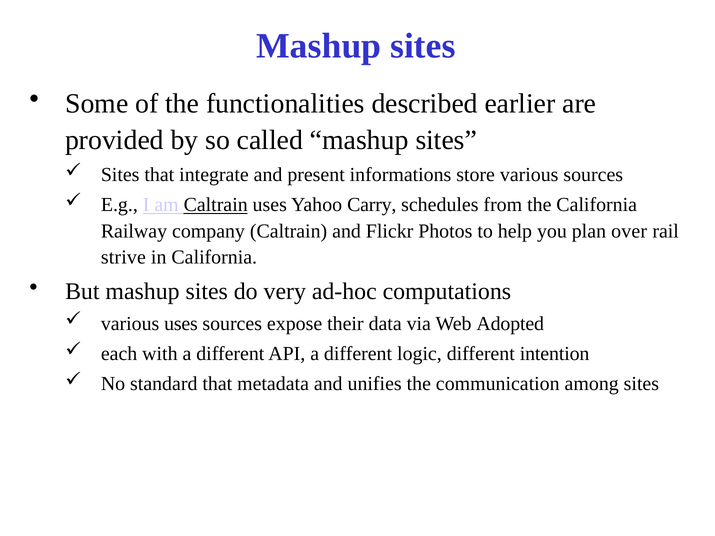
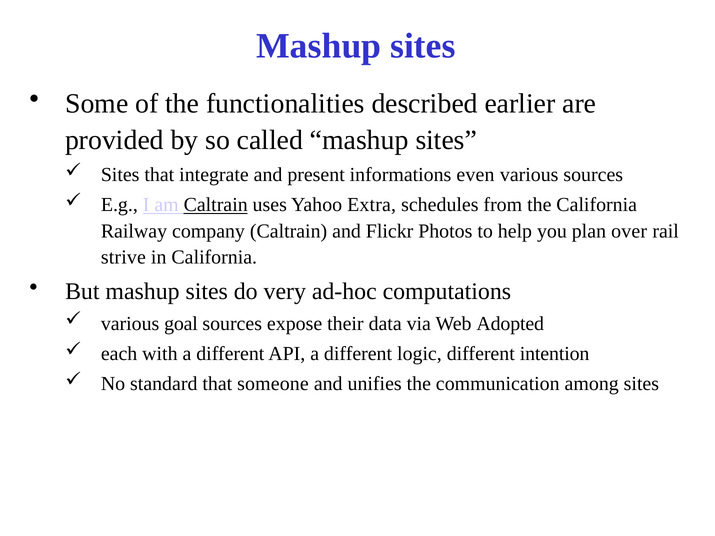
store: store -> even
Carry: Carry -> Extra
various uses: uses -> goal
metadata: metadata -> someone
